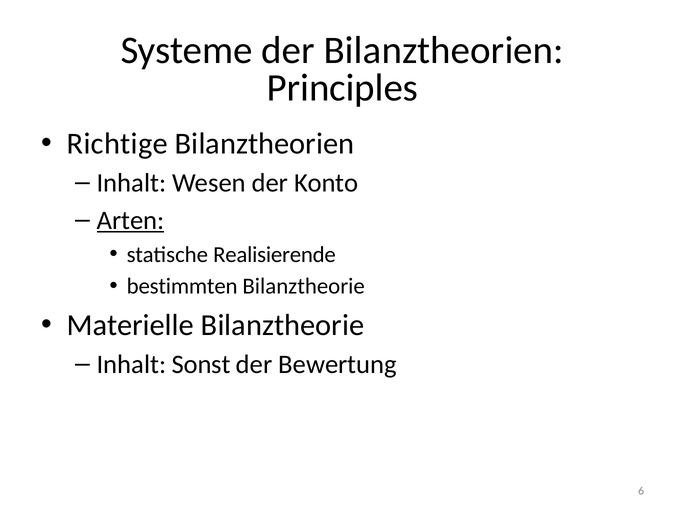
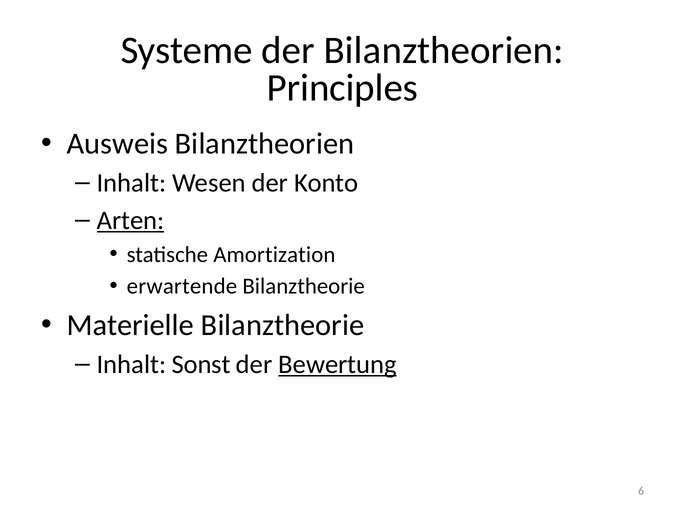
Richtige: Richtige -> Ausweis
Realisierende: Realisierende -> Amortization
bestimmten: bestimmten -> erwartende
Bewertung underline: none -> present
